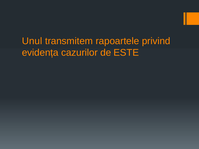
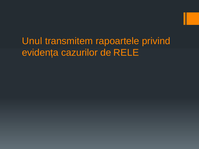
ESTE: ESTE -> RELE
